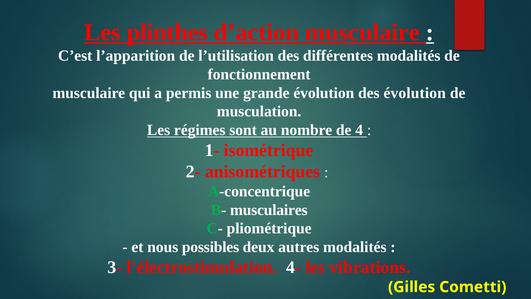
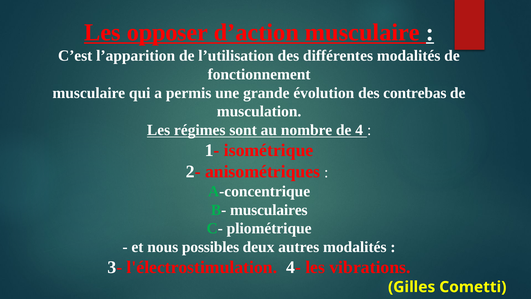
plinthes: plinthes -> opposer
des évolution: évolution -> contrebas
